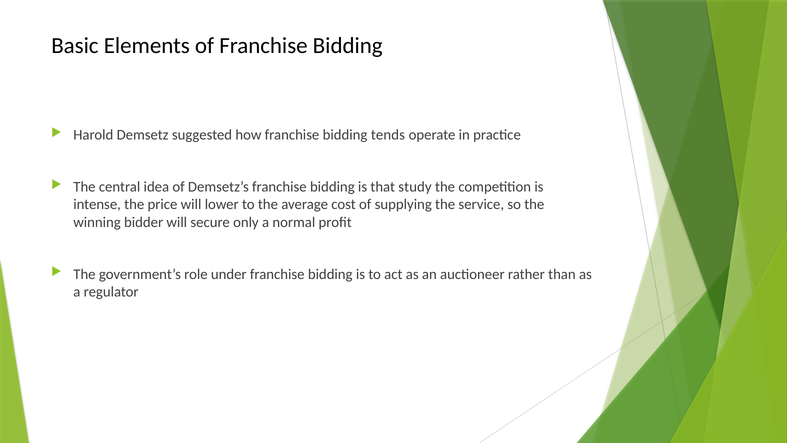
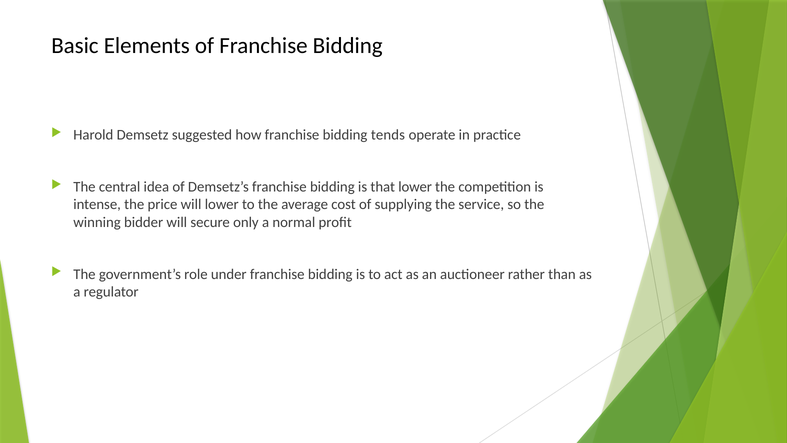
that study: study -> lower
